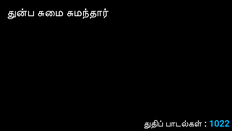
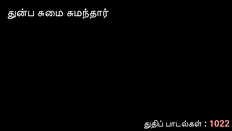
1022 colour: light blue -> pink
